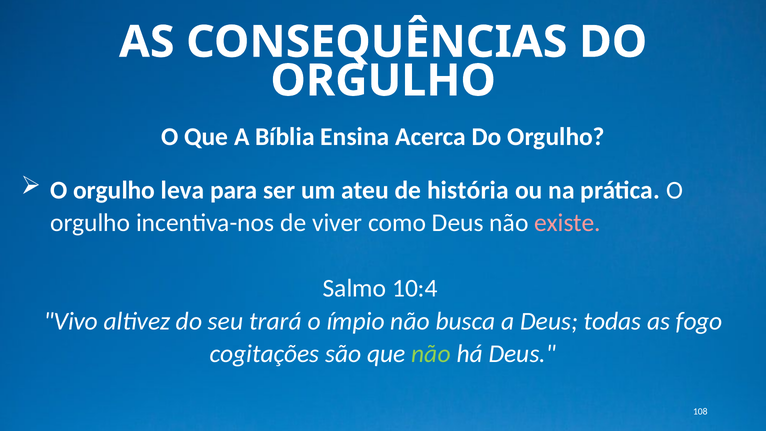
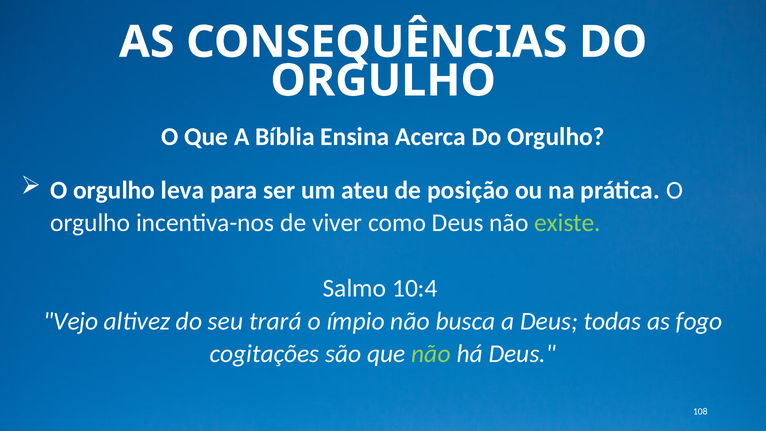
história: história -> posição
existe colour: pink -> light green
Vivo: Vivo -> Vejo
